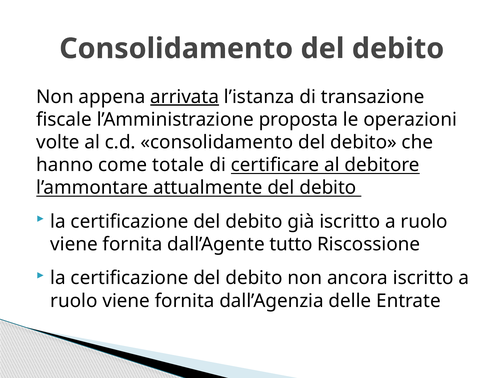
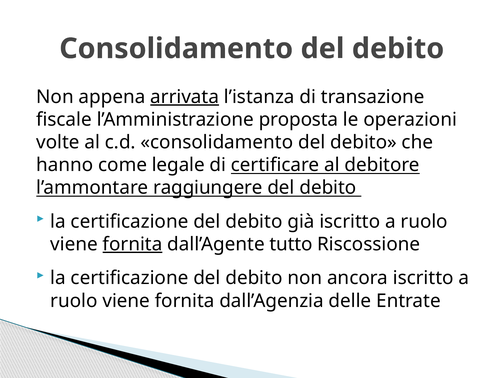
totale: totale -> legale
attualmente: attualmente -> raggiungere
fornita at (133, 244) underline: none -> present
